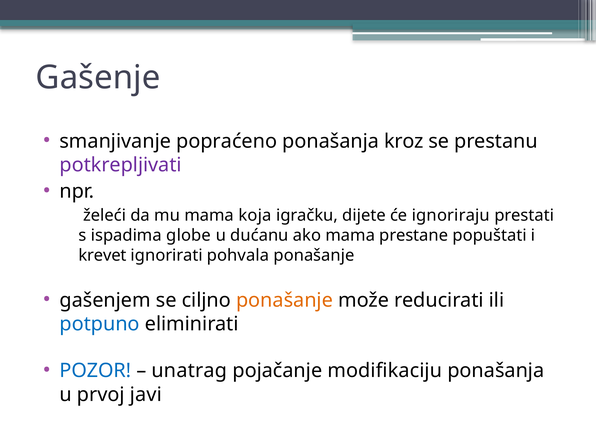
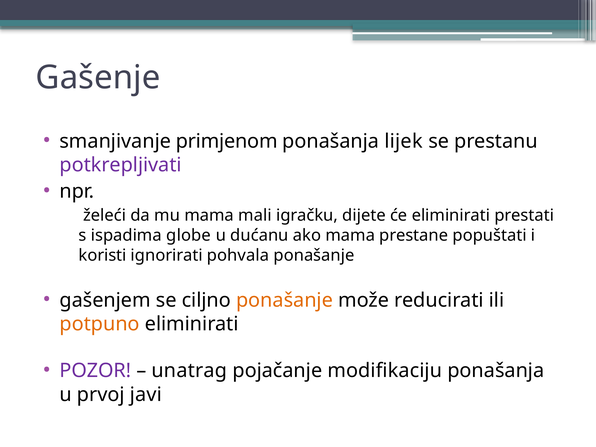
popraćeno: popraćeno -> primjenom
kroz: kroz -> lijek
koja: koja -> mali
će ignoriraju: ignoriraju -> eliminirati
krevet: krevet -> koristi
potpuno colour: blue -> orange
POZOR colour: blue -> purple
